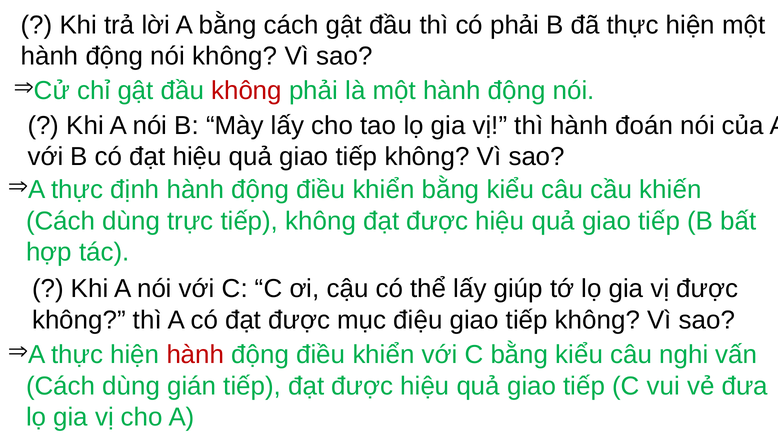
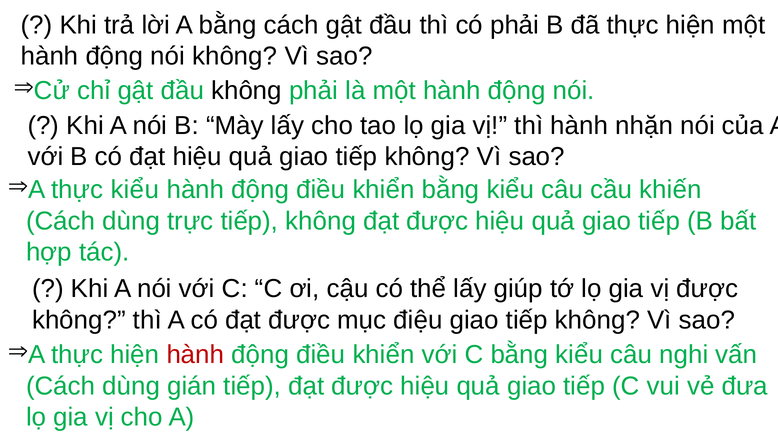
không at (247, 91) colour: red -> black
đoán: đoán -> nhặn
thực định: định -> kiểu
